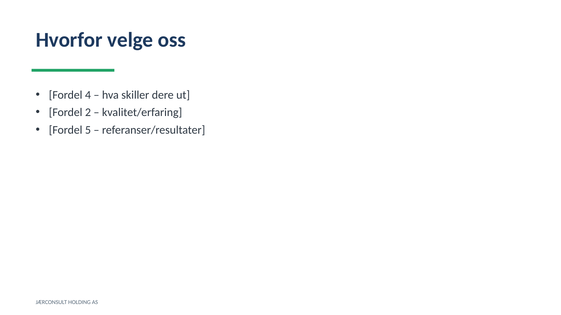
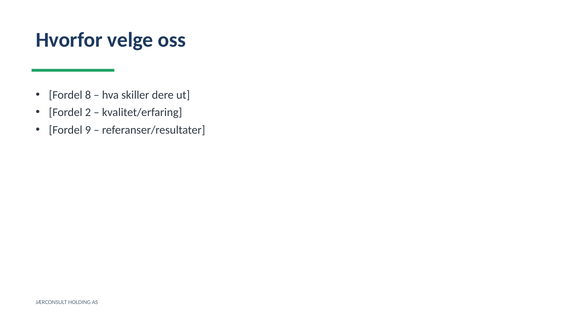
4: 4 -> 8
5: 5 -> 9
